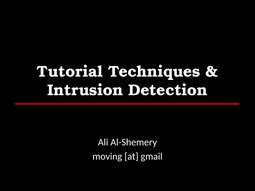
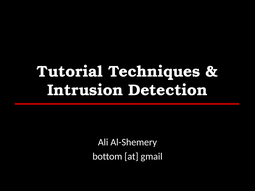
moving: moving -> bottom
